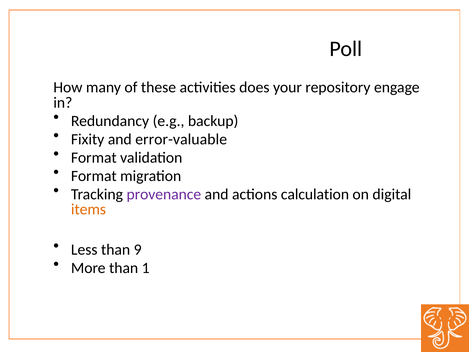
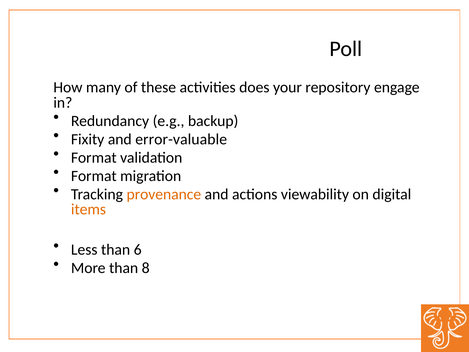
provenance colour: purple -> orange
calculation: calculation -> viewability
9: 9 -> 6
1: 1 -> 8
